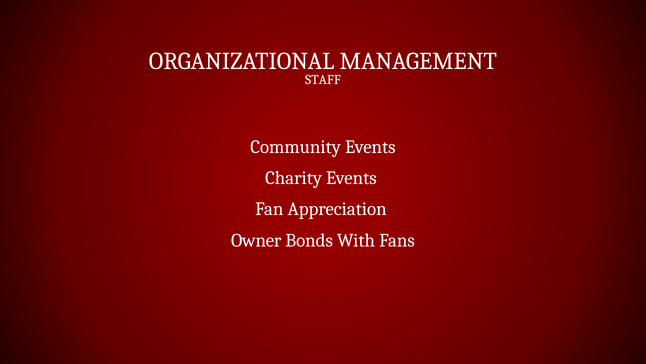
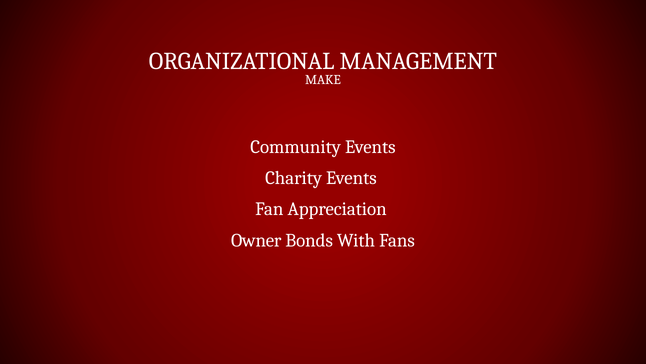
STAFF: STAFF -> MAKE
